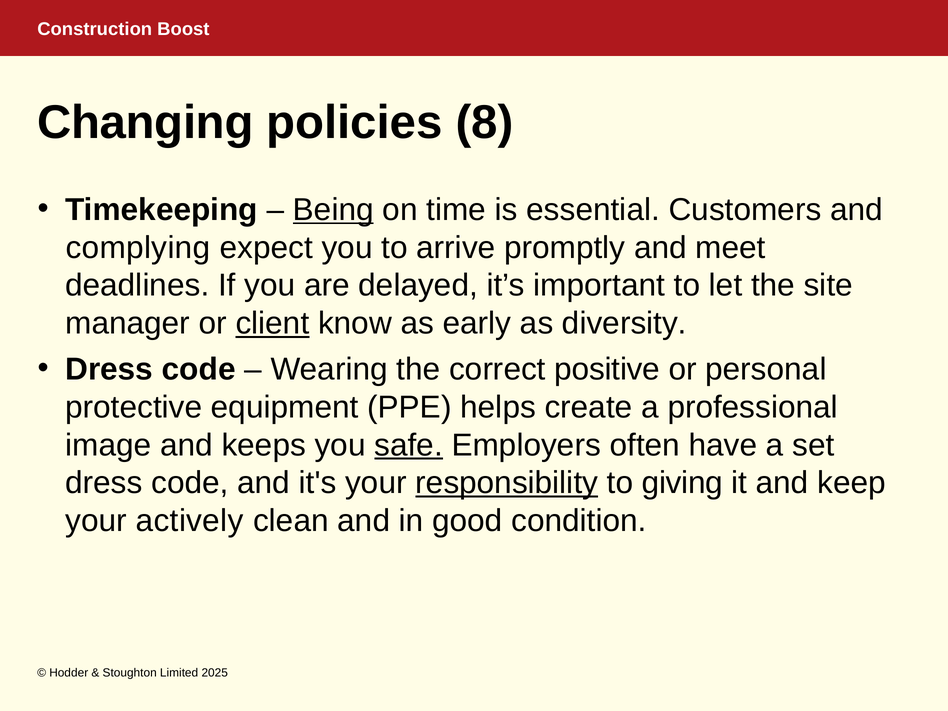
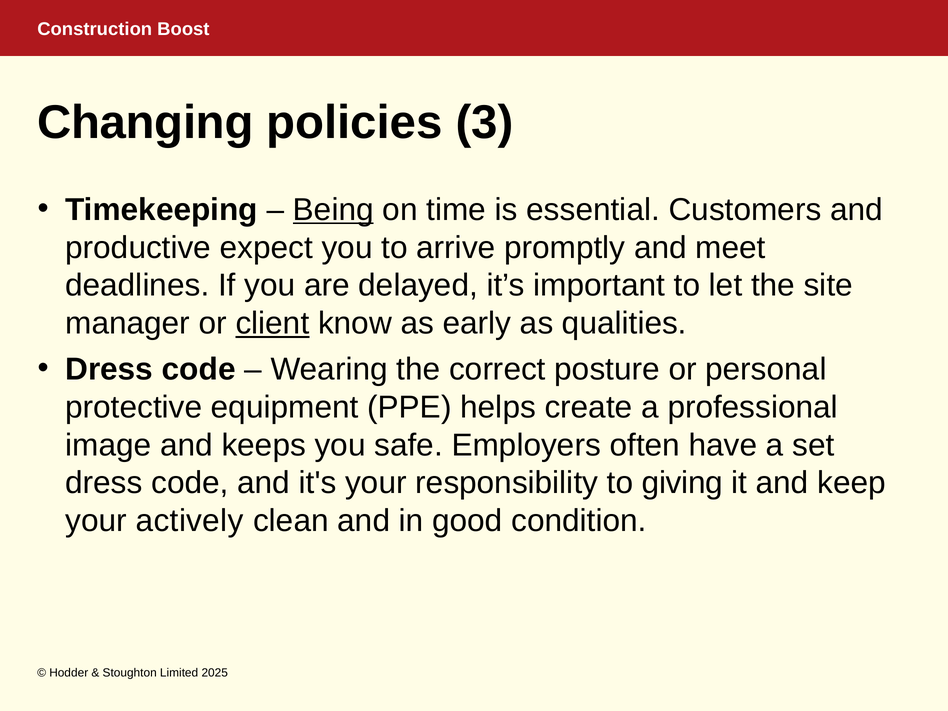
8: 8 -> 3
complying: complying -> productive
diversity: diversity -> qualities
positive: positive -> posture
safe underline: present -> none
responsibility underline: present -> none
